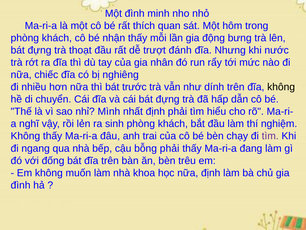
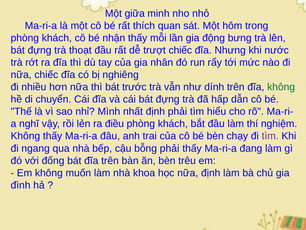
Một đình: đình -> giữa
trượt đánh: đánh -> chiếc
không at (281, 87) colour: black -> green
sinh: sinh -> điều
